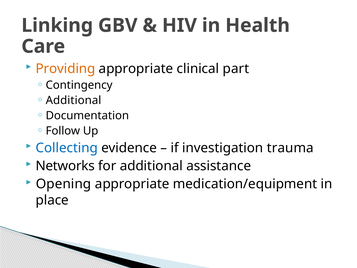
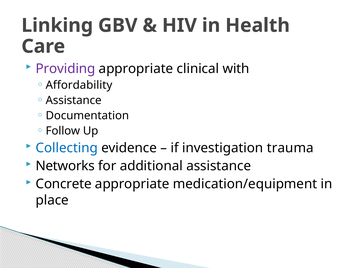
Providing colour: orange -> purple
part: part -> with
Contingency: Contingency -> Affordability
Additional at (74, 100): Additional -> Assistance
Opening: Opening -> Concrete
